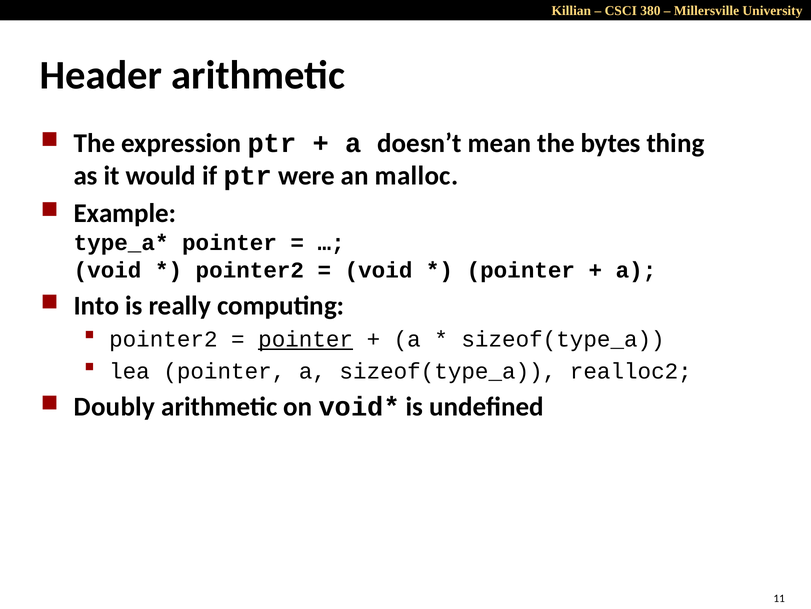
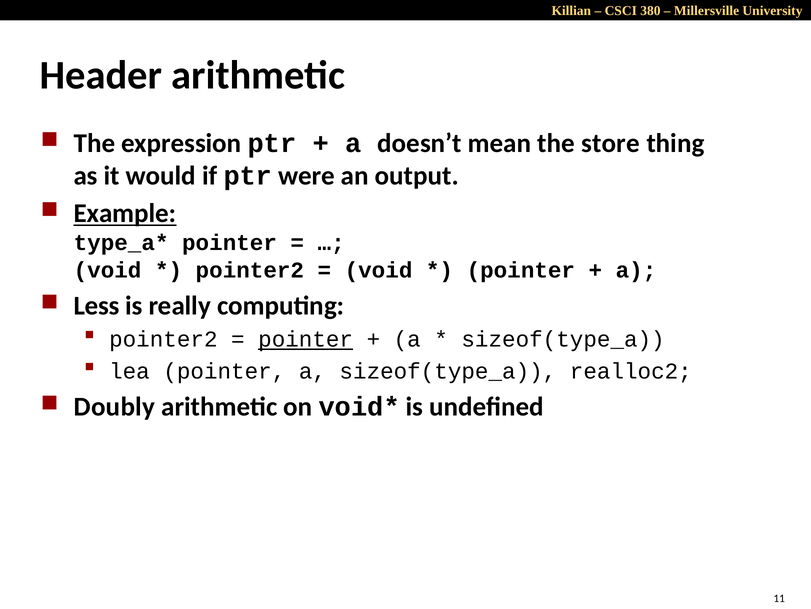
bytes: bytes -> store
malloc: malloc -> output
Example underline: none -> present
Into: Into -> Less
